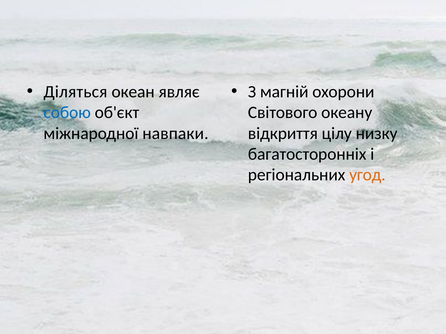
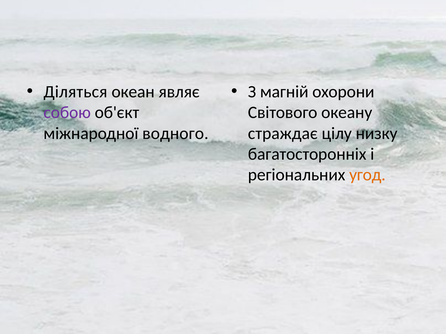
собою colour: blue -> purple
навпаки: навпаки -> водного
відкриття: відкриття -> страждає
